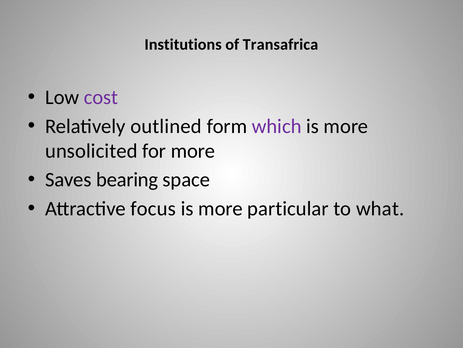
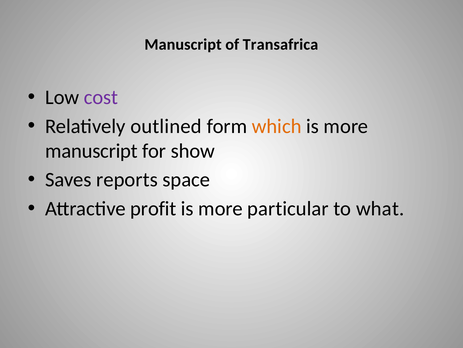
Institutions at (183, 44): Institutions -> Manuscript
which colour: purple -> orange
unsolicited at (91, 151): unsolicited -> manuscript
for more: more -> show
bearing: bearing -> reports
focus: focus -> profit
